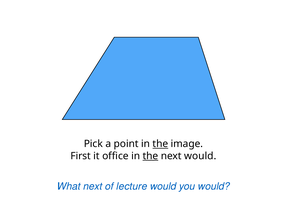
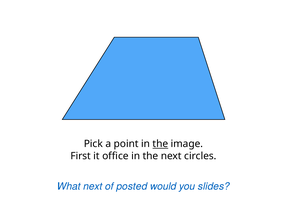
the at (150, 156) underline: present -> none
next would: would -> circles
lecture: lecture -> posted
you would: would -> slides
